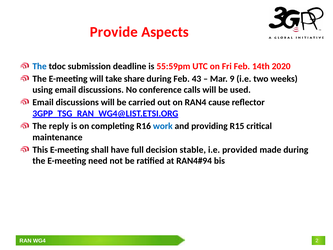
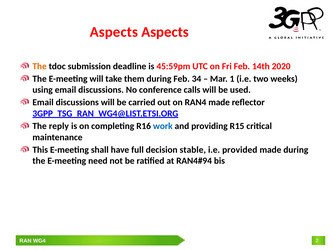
Provide at (114, 32): Provide -> Aspects
The at (40, 66) colour: blue -> orange
55:59pm: 55:59pm -> 45:59pm
share: share -> them
43: 43 -> 34
9: 9 -> 1
RAN4 cause: cause -> made
